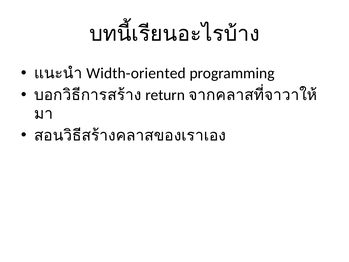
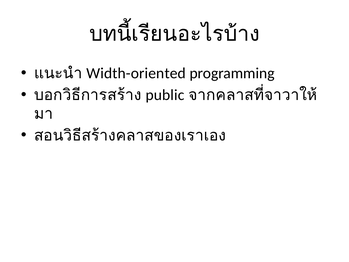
return: return -> public
